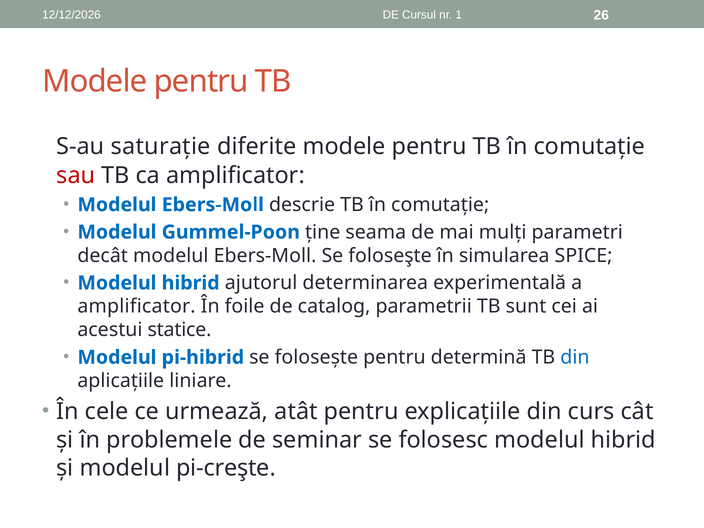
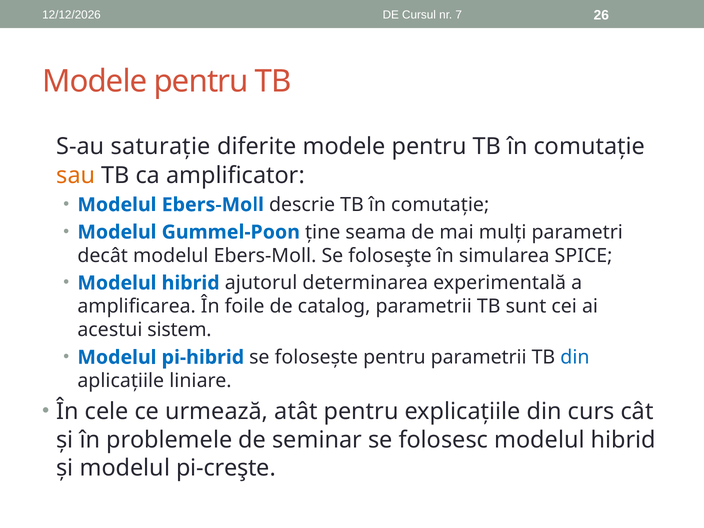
1: 1 -> 7
sau colour: red -> orange
amplificator at (137, 306): amplificator -> amplificarea
statice: statice -> sistem
pentru determină: determină -> parametrii
